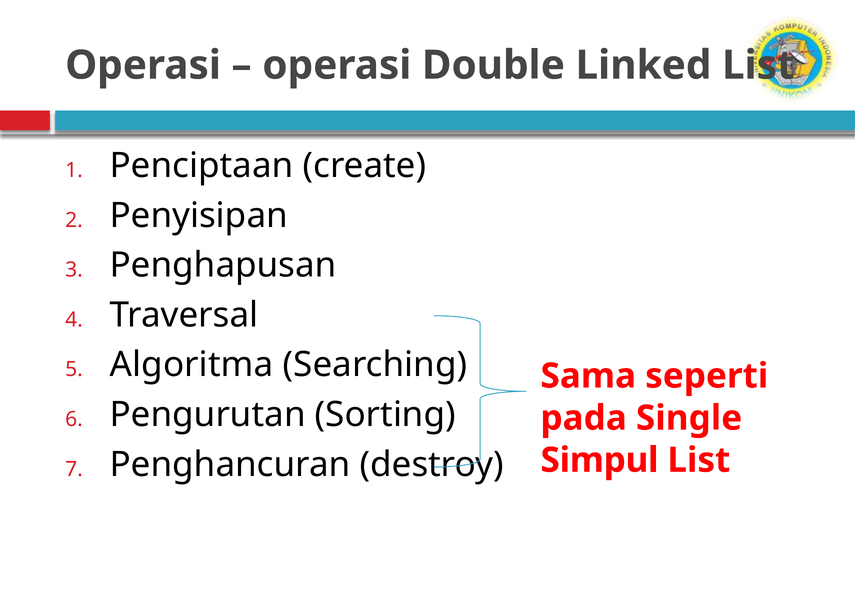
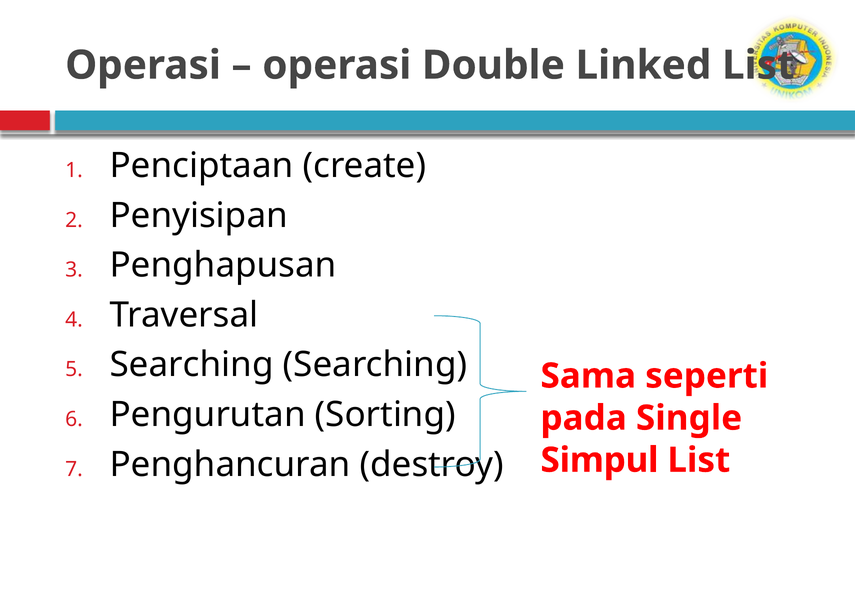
Algoritma at (192, 365): Algoritma -> Searching
